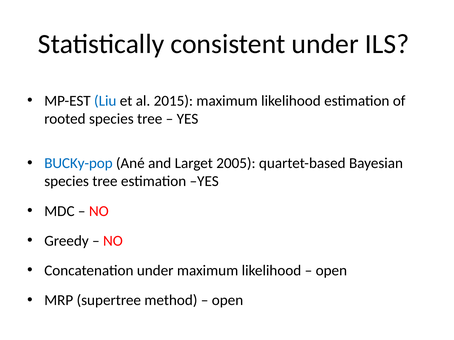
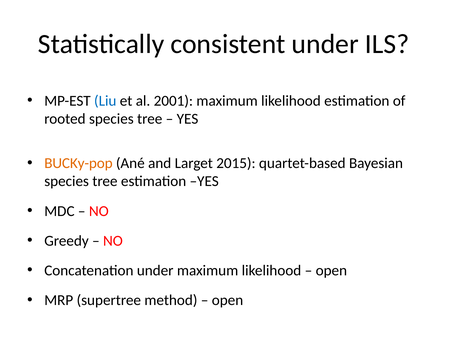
2015: 2015 -> 2001
BUCKy-pop colour: blue -> orange
2005: 2005 -> 2015
